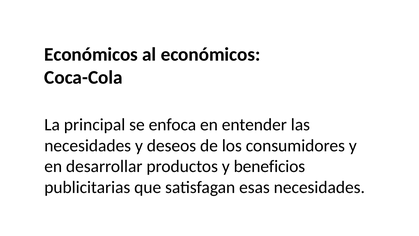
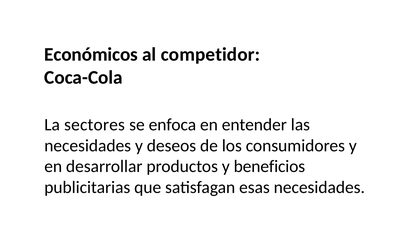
al económicos: económicos -> competidor
principal: principal -> sectores
